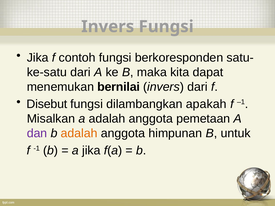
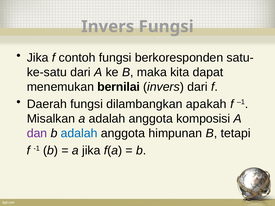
Disebut: Disebut -> Daerah
pemetaan: pemetaan -> komposisi
adalah at (79, 133) colour: orange -> blue
untuk: untuk -> tetapi
